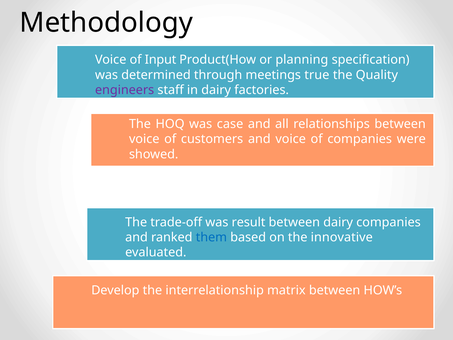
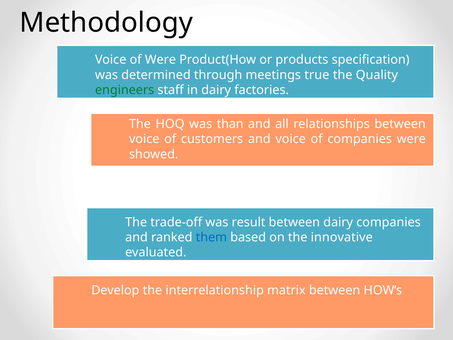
of Input: Input -> Were
planning: planning -> products
engineers colour: purple -> green
case: case -> than
